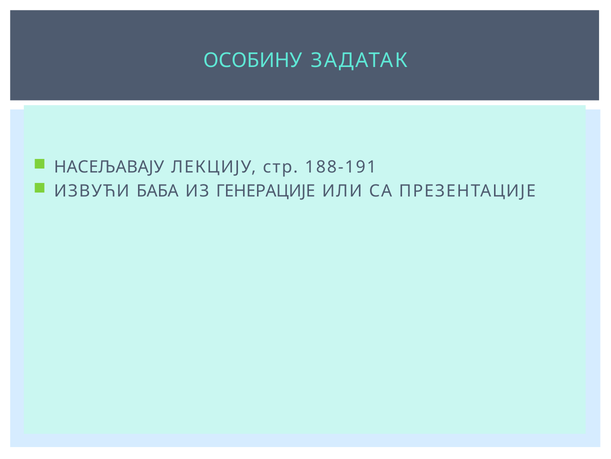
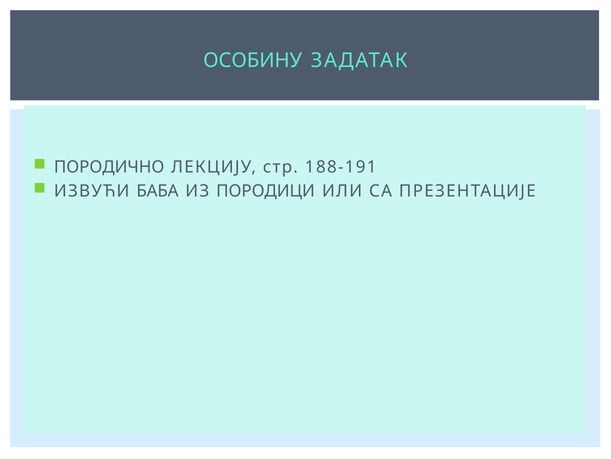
НАСЕЉАВАЈУ: НАСЕЉАВАЈУ -> ПОРОДИЧНО
ГЕНЕРАЦИЈЕ: ГЕНЕРАЦИЈЕ -> ПОРОДИЦИ
